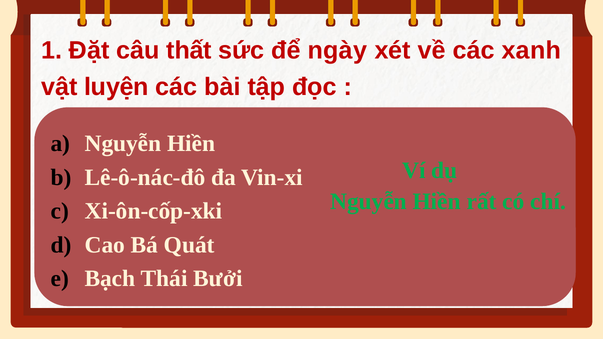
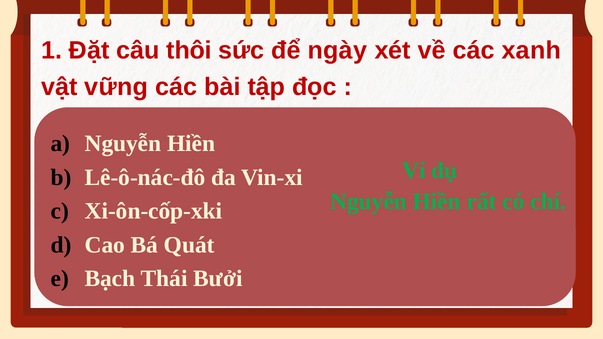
thất: thất -> thôi
luyện: luyện -> vững
